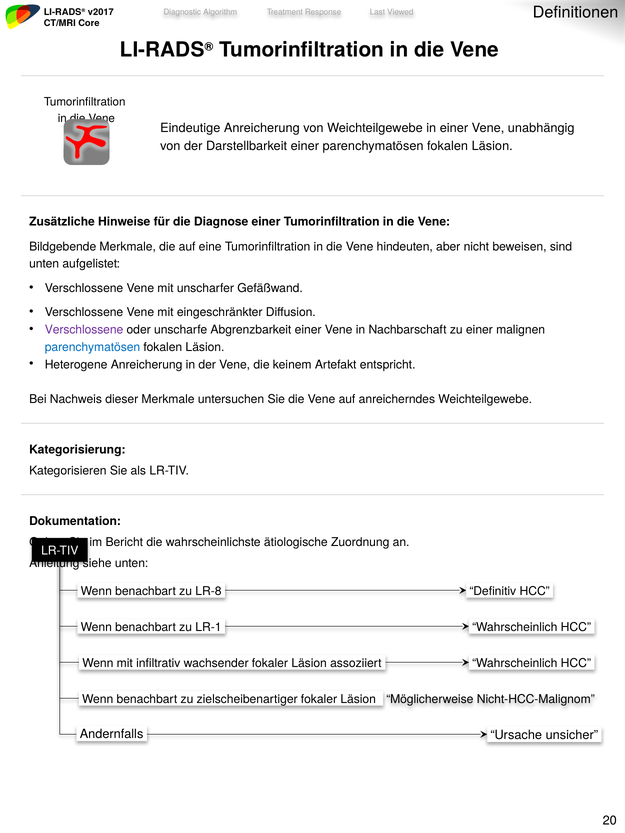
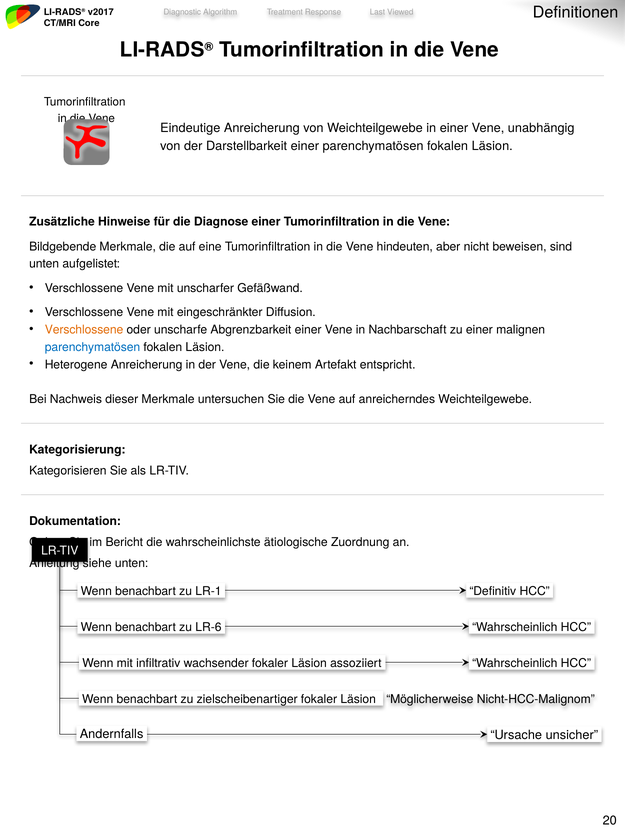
Verschlossene at (84, 330) colour: purple -> orange
LR-8: LR-8 -> LR-1
LR-1: LR-1 -> LR-6
